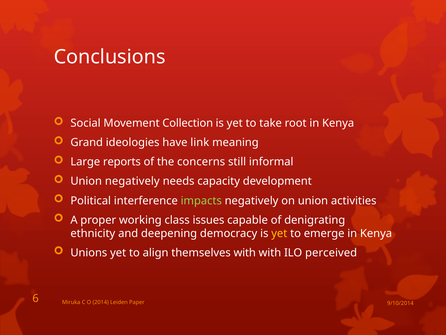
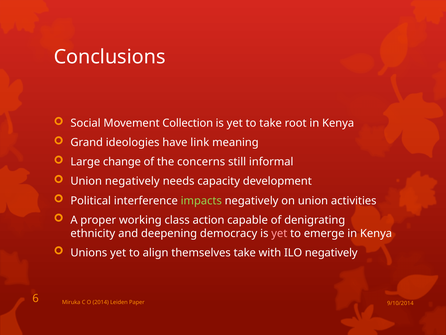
reports: reports -> change
issues: issues -> action
yet at (279, 233) colour: yellow -> pink
themselves with: with -> take
ILO perceived: perceived -> negatively
